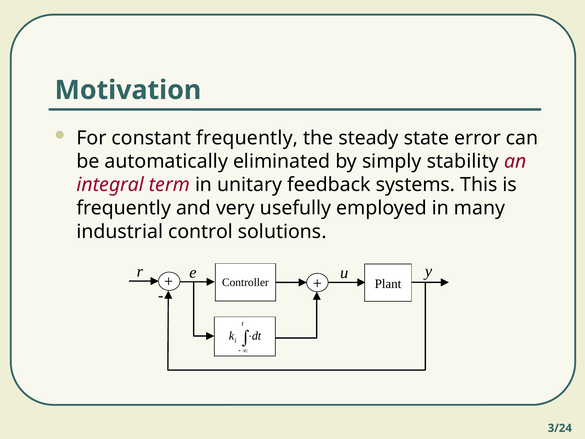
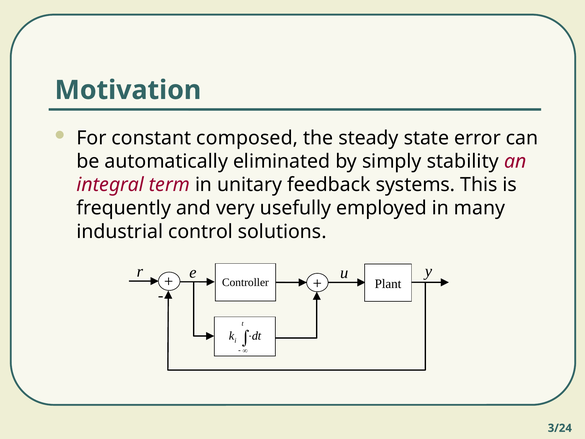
constant frequently: frequently -> composed
